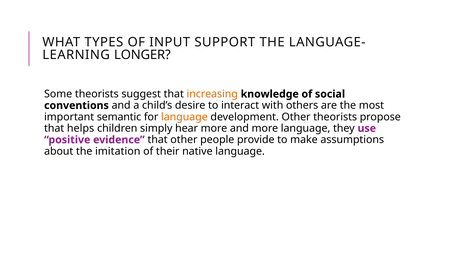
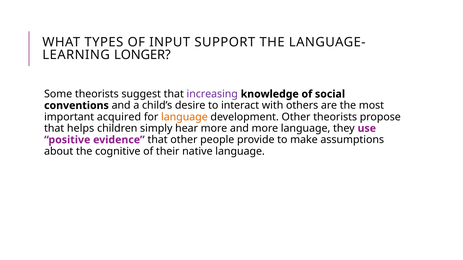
increasing colour: orange -> purple
semantic: semantic -> acquired
imitation: imitation -> cognitive
